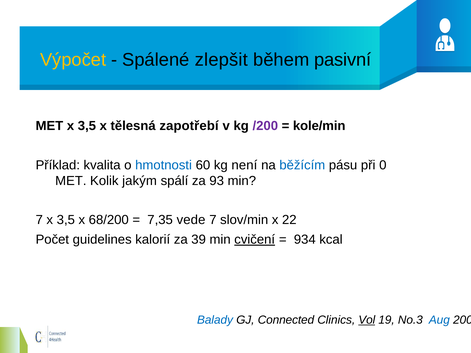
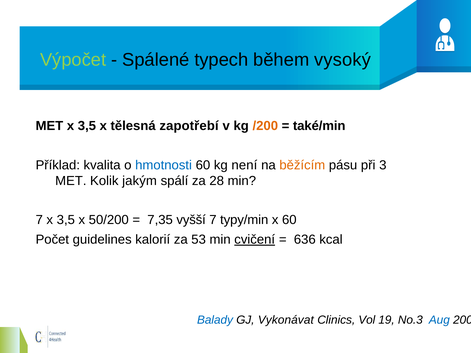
Výpočet colour: yellow -> light green
zlepšit: zlepšit -> typech
pasivní: pasivní -> vysoký
/200 colour: purple -> orange
kole/min: kole/min -> také/min
běžícím colour: blue -> orange
0: 0 -> 3
93: 93 -> 28
68/200: 68/200 -> 50/200
vede: vede -> vyšší
slov/min: slov/min -> typy/min
x 22: 22 -> 60
39: 39 -> 53
934: 934 -> 636
Connected: Connected -> Vykonávat
Vol underline: present -> none
